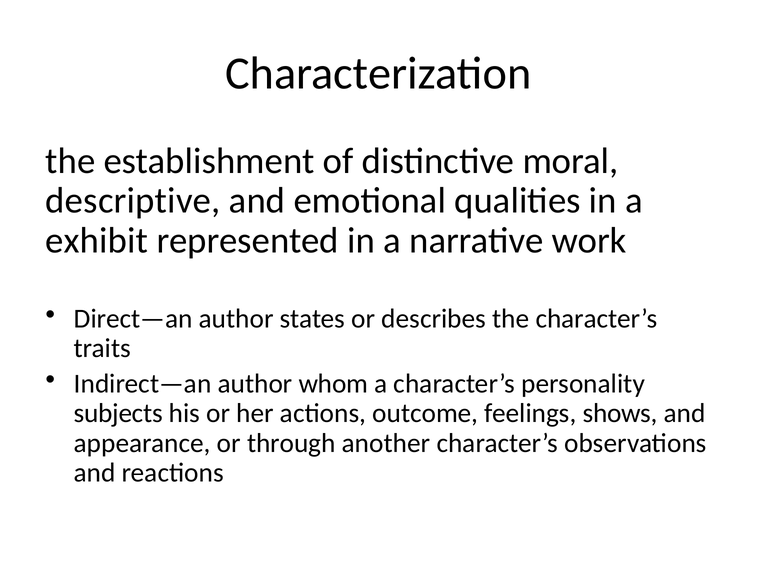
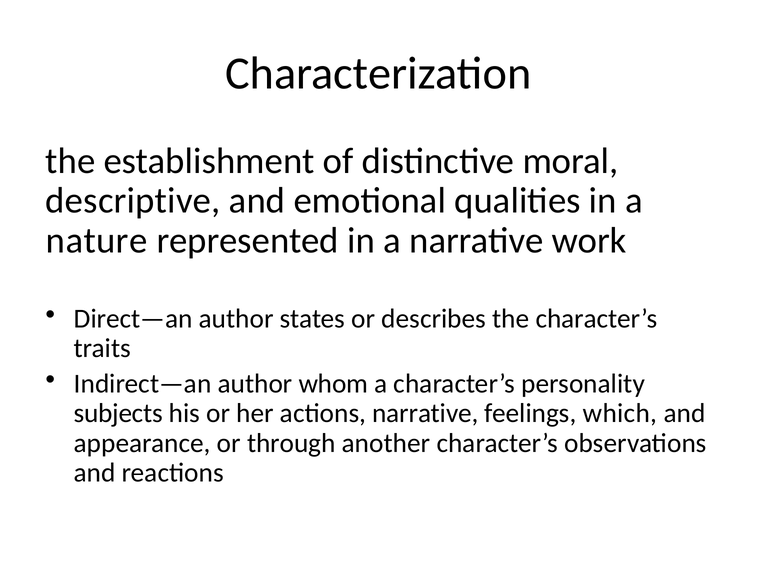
exhibit: exhibit -> nature
actions outcome: outcome -> narrative
shows: shows -> which
